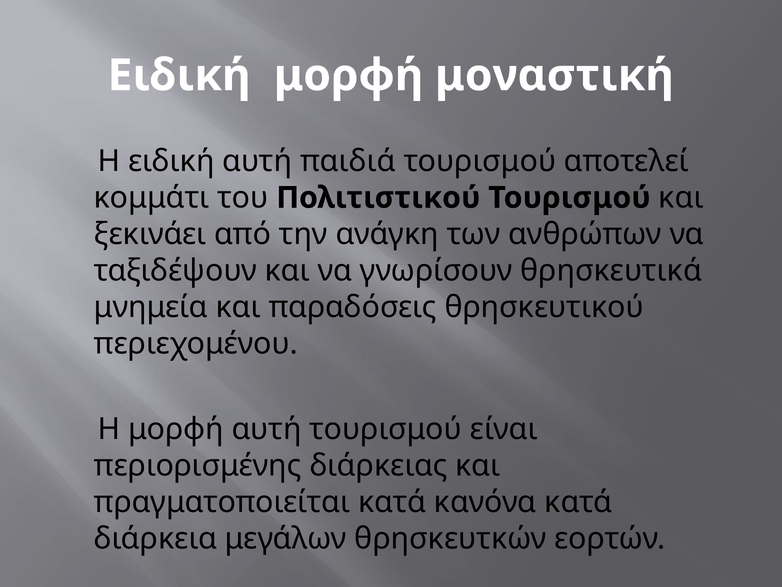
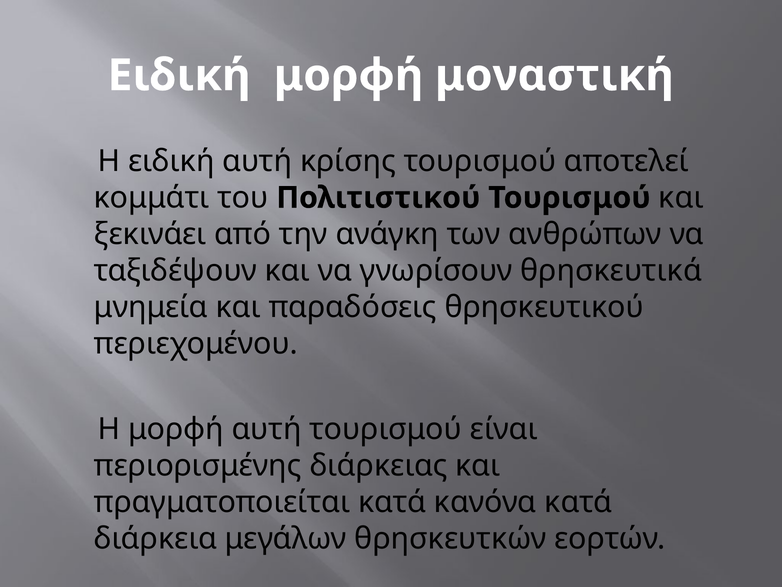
παιδιά: παιδιά -> κρίσης
